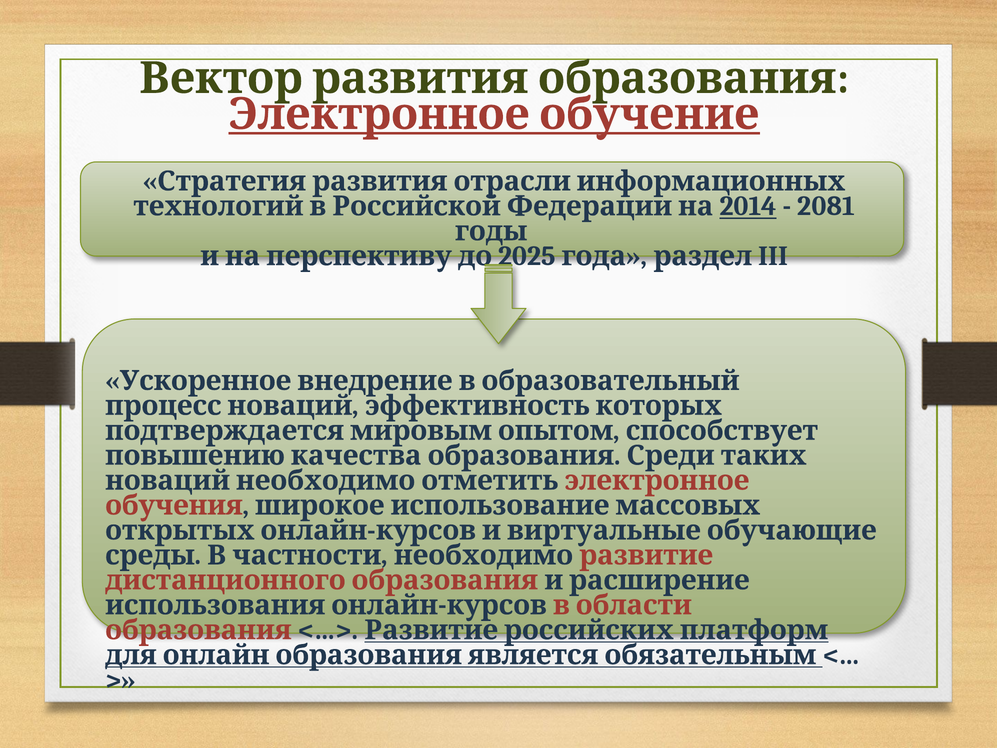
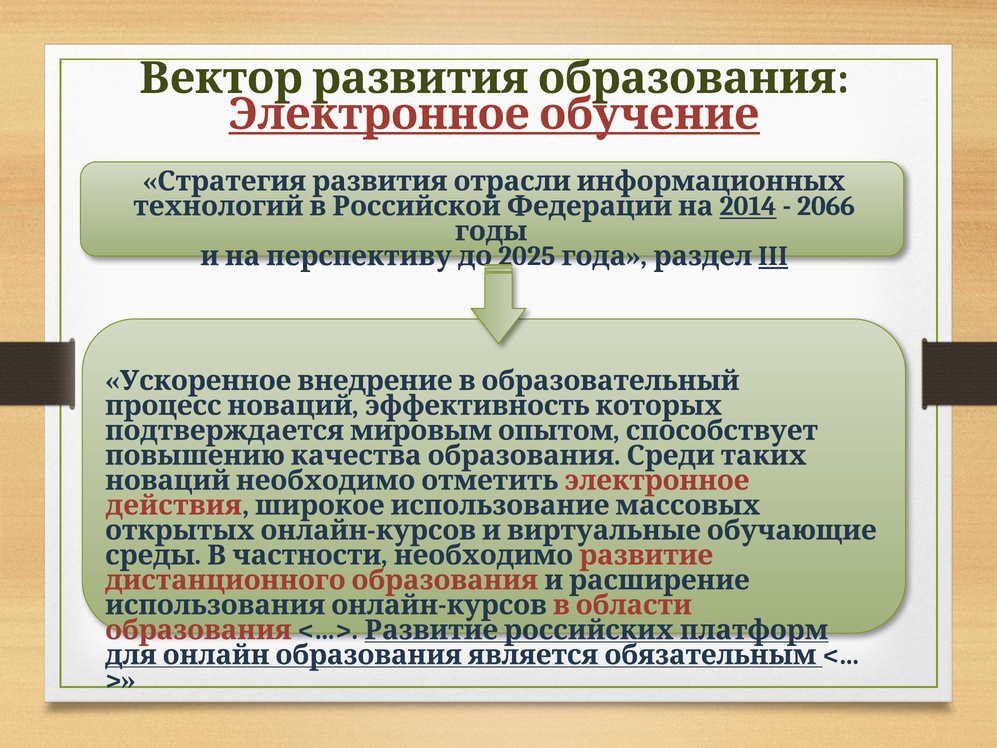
2081: 2081 -> 2066
III underline: none -> present
обучения: обучения -> действия
